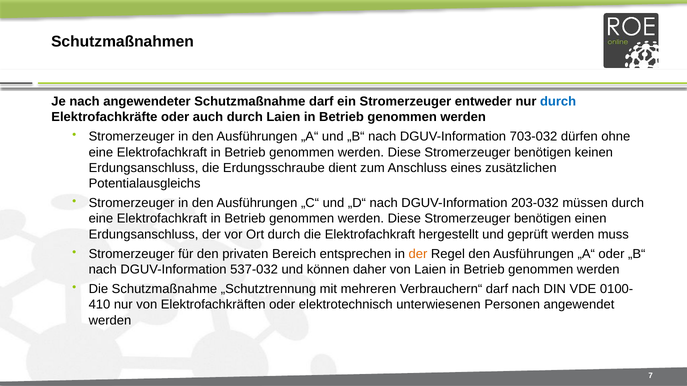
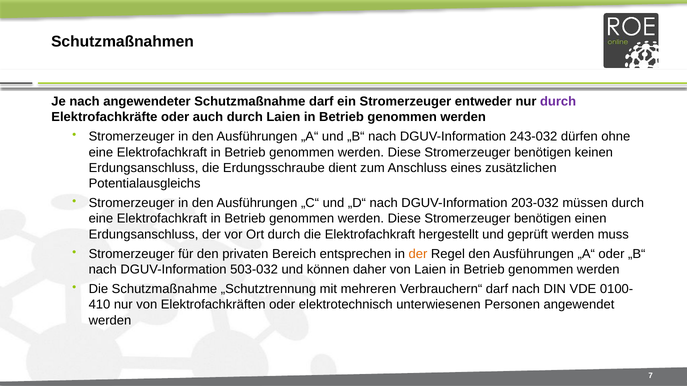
durch at (558, 102) colour: blue -> purple
703-032: 703-032 -> 243-032
537-032: 537-032 -> 503-032
